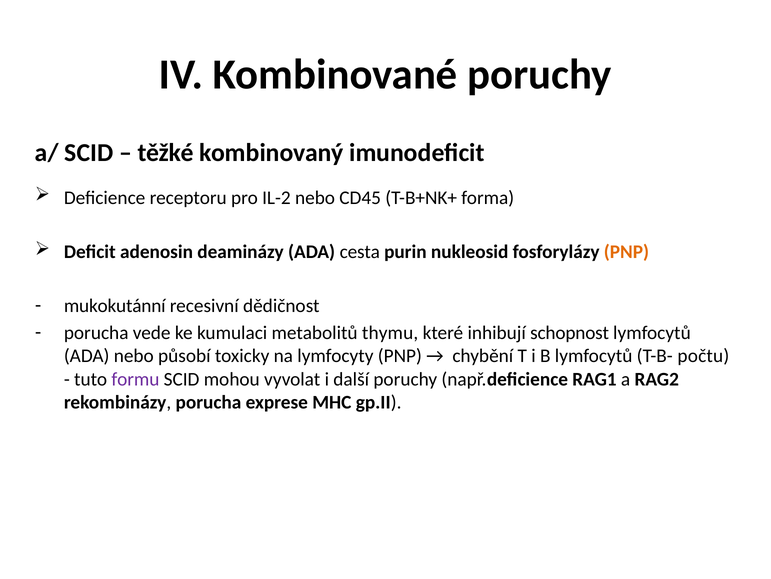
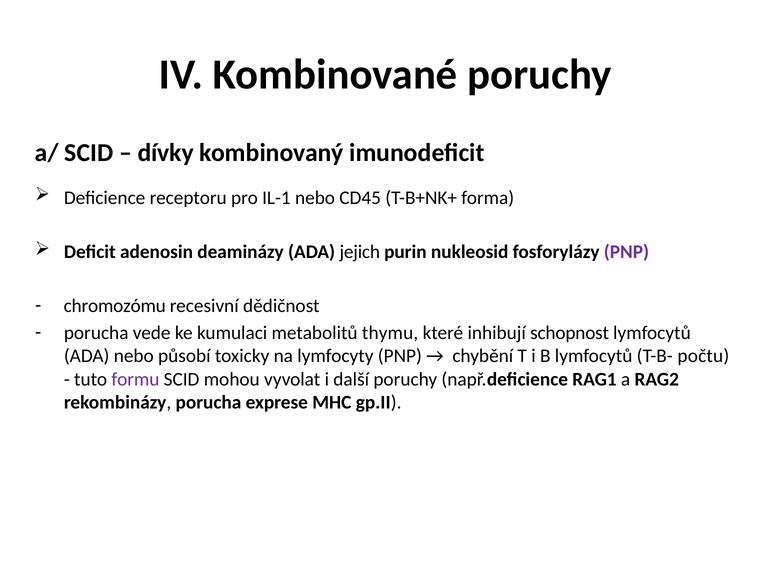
těžké: těžké -> dívky
IL-2: IL-2 -> IL-1
cesta: cesta -> jejich
PNP at (626, 251) colour: orange -> purple
mukokutánní: mukokutánní -> chromozómu
